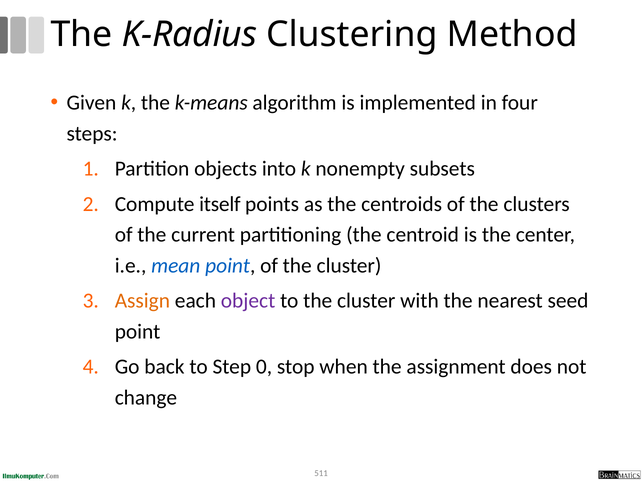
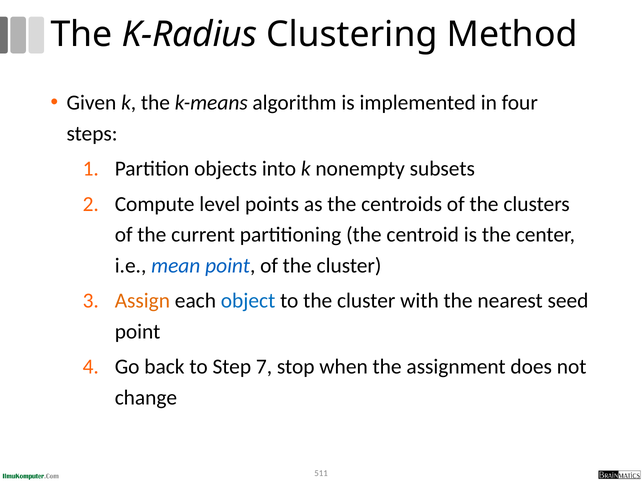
itself: itself -> level
object colour: purple -> blue
0: 0 -> 7
